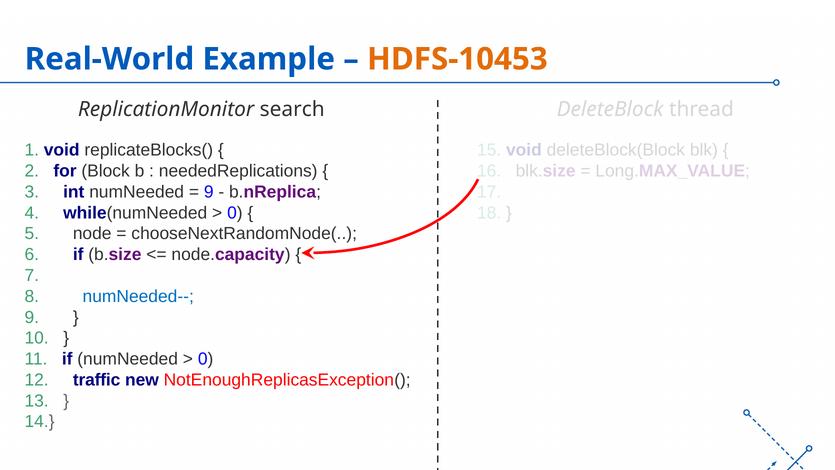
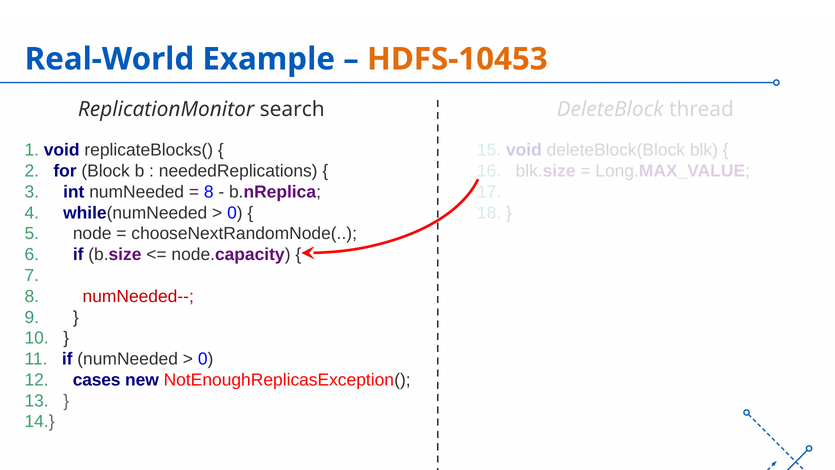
9 at (209, 192): 9 -> 8
numNeeded-- colour: blue -> red
traffic: traffic -> cases
